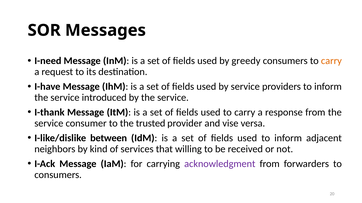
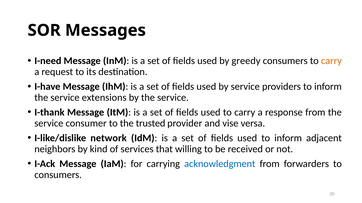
introduced: introduced -> extensions
between: between -> network
acknowledgment colour: purple -> blue
